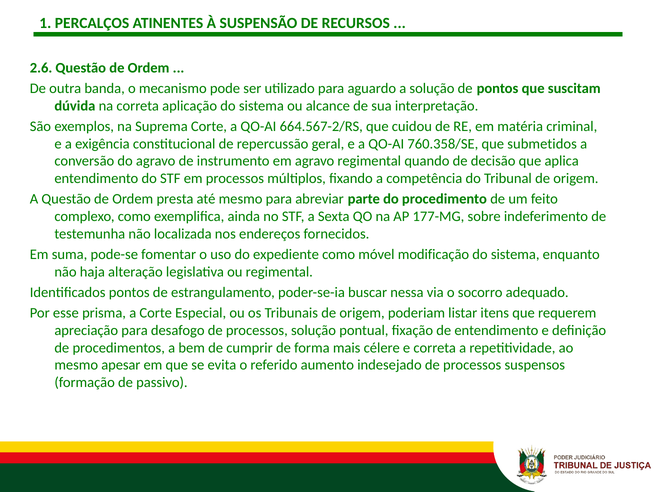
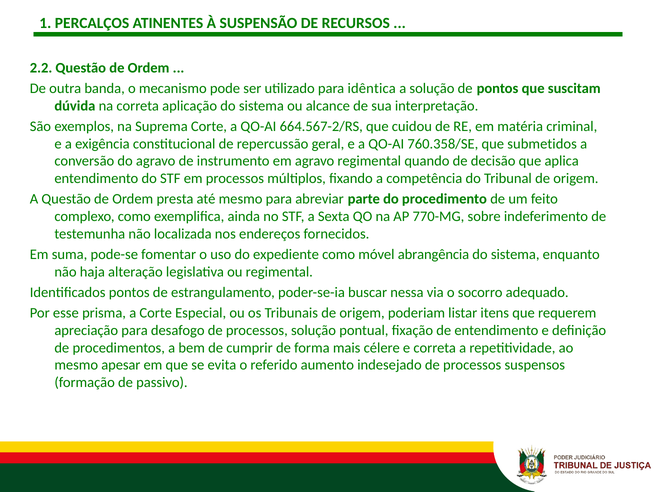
2.6: 2.6 -> 2.2
aguardo: aguardo -> idêntica
177-MG: 177-MG -> 770-MG
modificação: modificação -> abrangência
